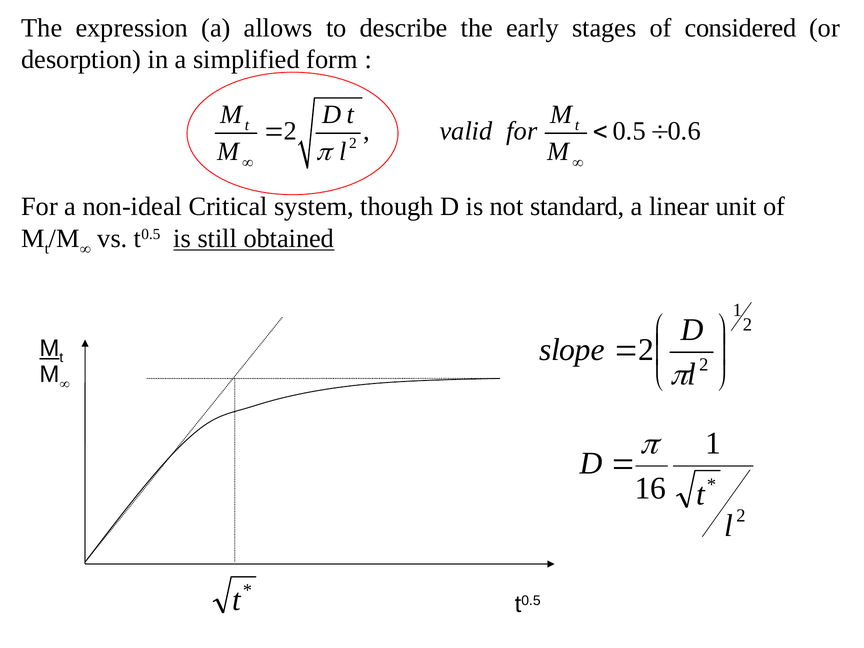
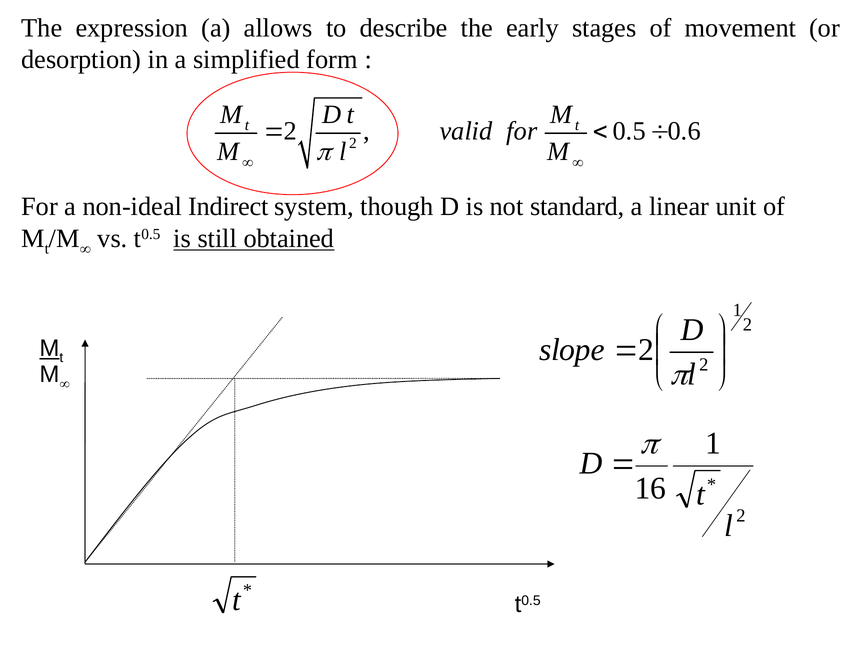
considered: considered -> movement
Critical: Critical -> Indirect
